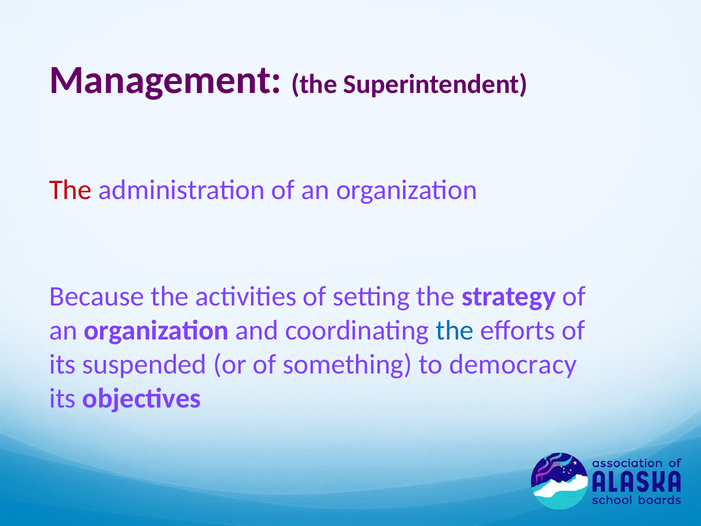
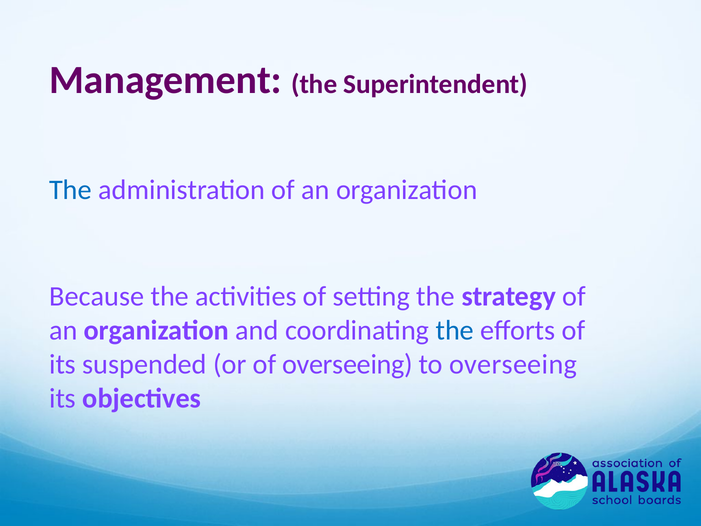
The at (70, 190) colour: red -> blue
of something: something -> overseeing
to democracy: democracy -> overseeing
